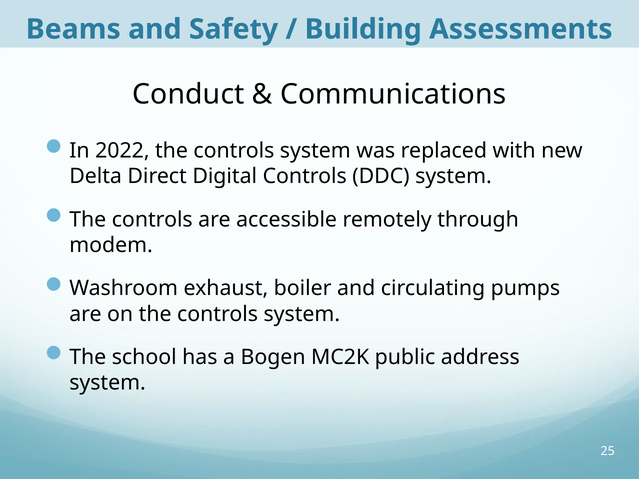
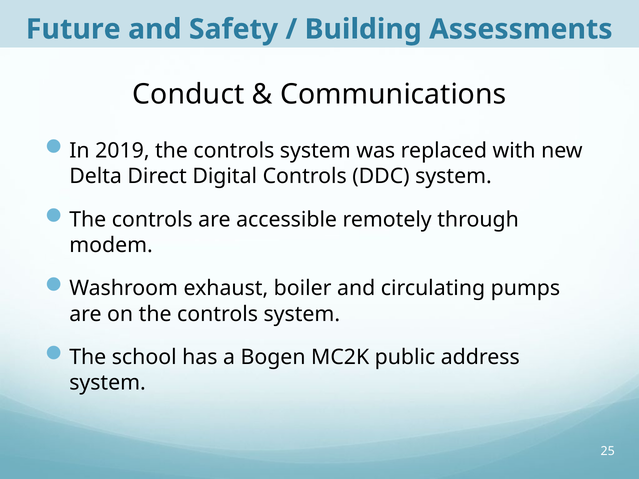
Beams: Beams -> Future
2022: 2022 -> 2019
